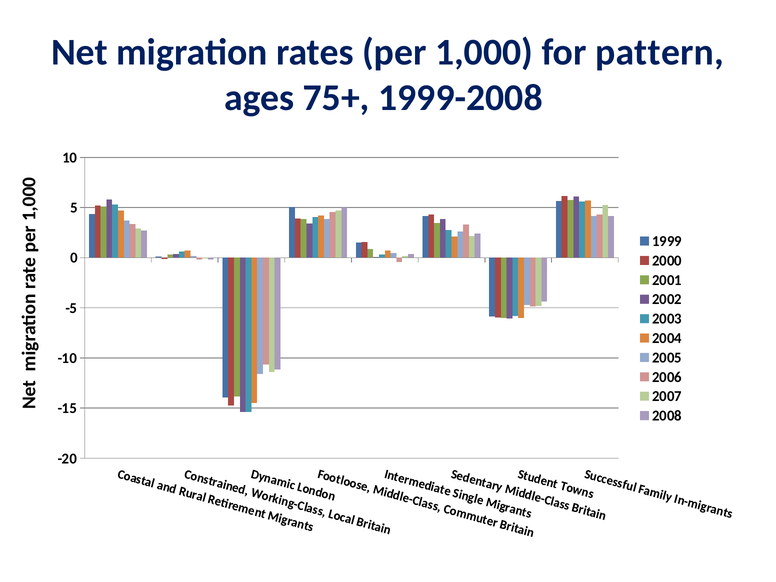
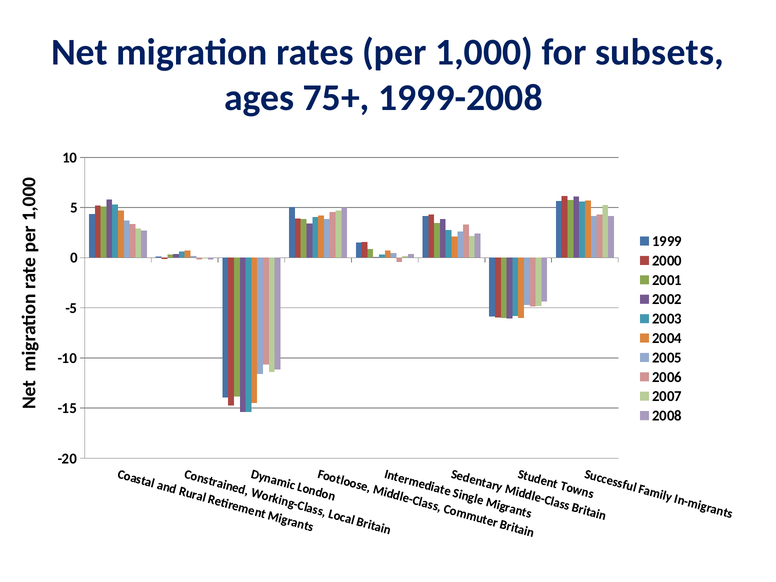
pattern: pattern -> subsets
